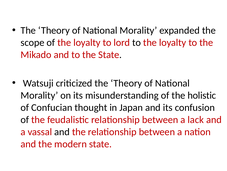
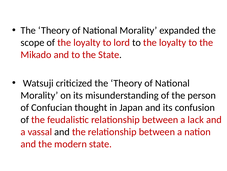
holistic: holistic -> person
